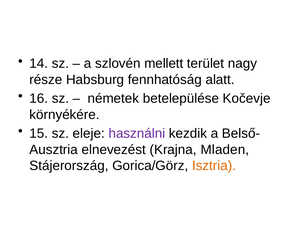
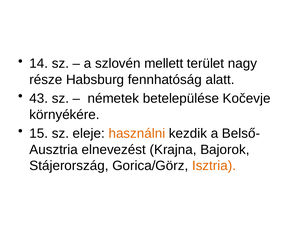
16: 16 -> 43
használni colour: purple -> orange
Mladen: Mladen -> Bajorok
